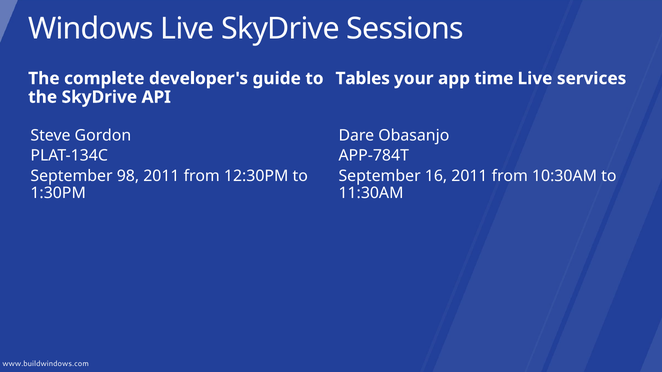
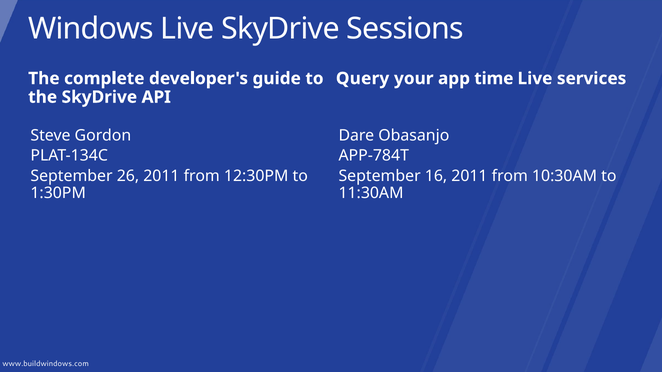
Tables: Tables -> Query
98: 98 -> 26
